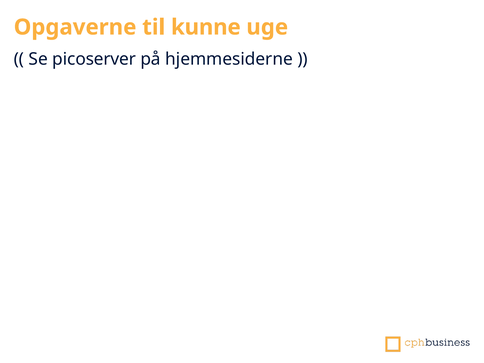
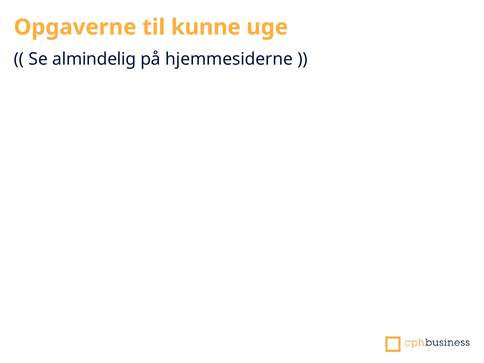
picoserver: picoserver -> almindelig
